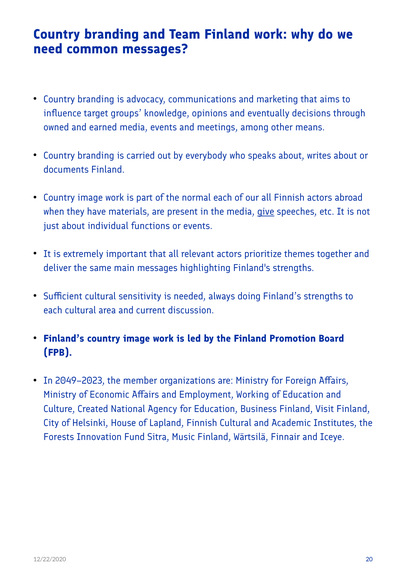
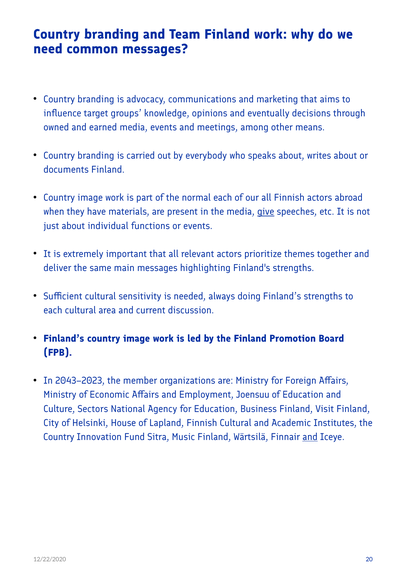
2049–2023: 2049–2023 -> 2043–2023
Working: Working -> Joensuu
Created: Created -> Sectors
Forests at (59, 437): Forests -> Country
and at (310, 437) underline: none -> present
